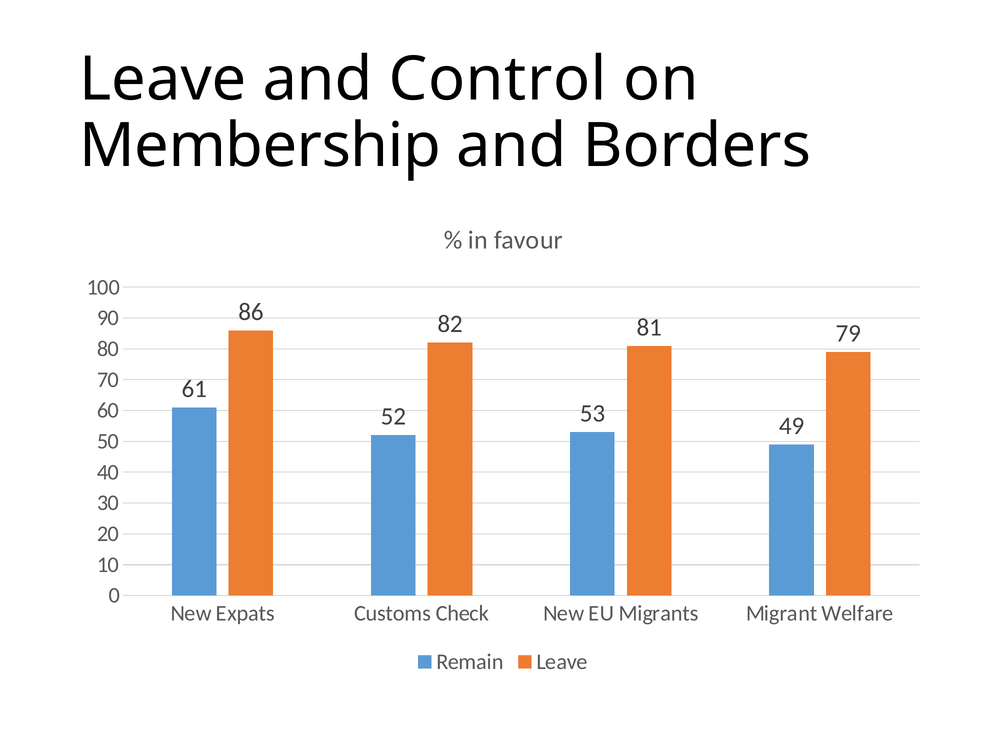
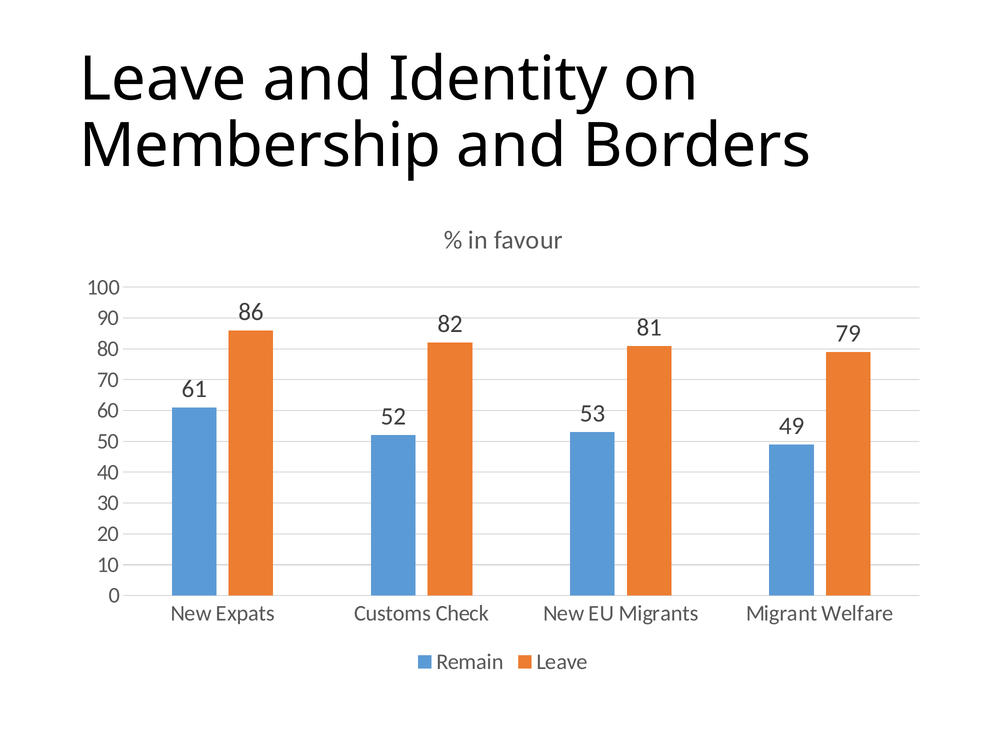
Control: Control -> Identity
